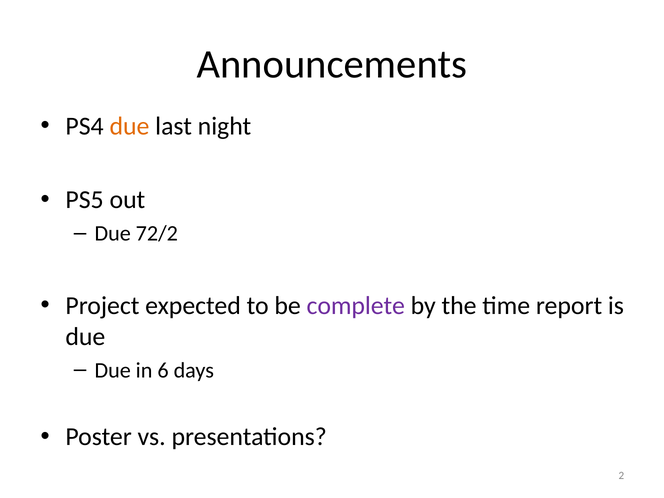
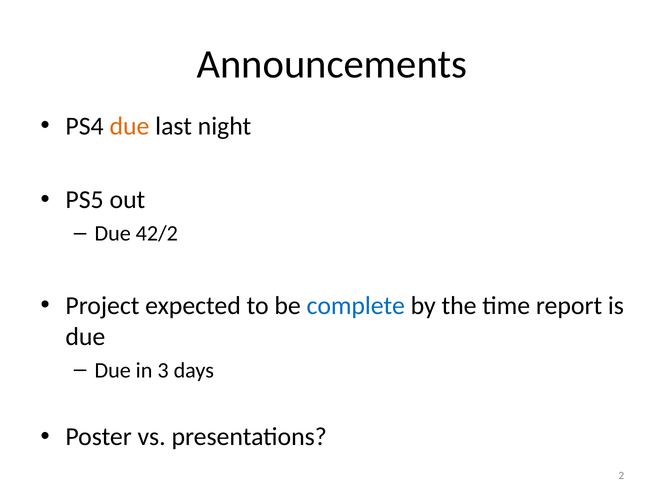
72/2: 72/2 -> 42/2
complete colour: purple -> blue
6: 6 -> 3
